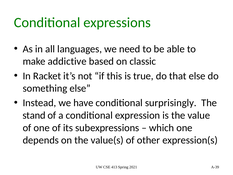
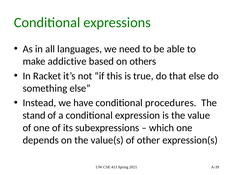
classic: classic -> others
surprisingly: surprisingly -> procedures
